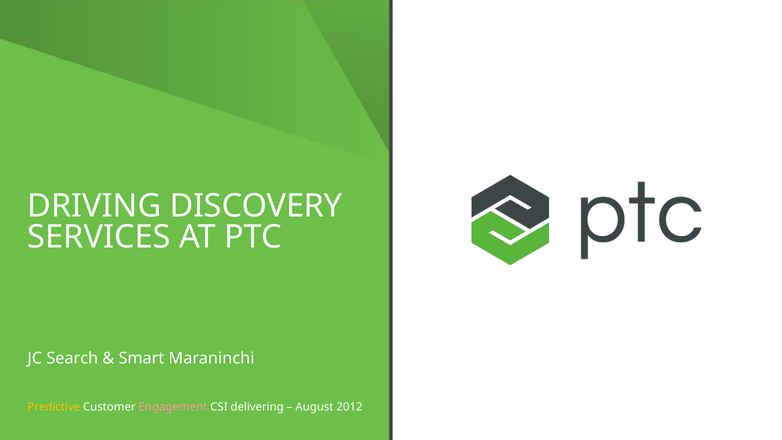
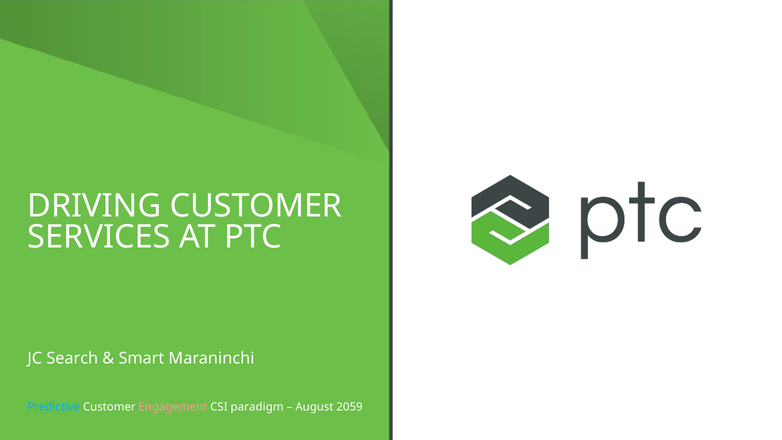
DRIVING DISCOVERY: DISCOVERY -> CUSTOMER
Predictive colour: yellow -> light blue
delivering: delivering -> paradigm
2012: 2012 -> 2059
